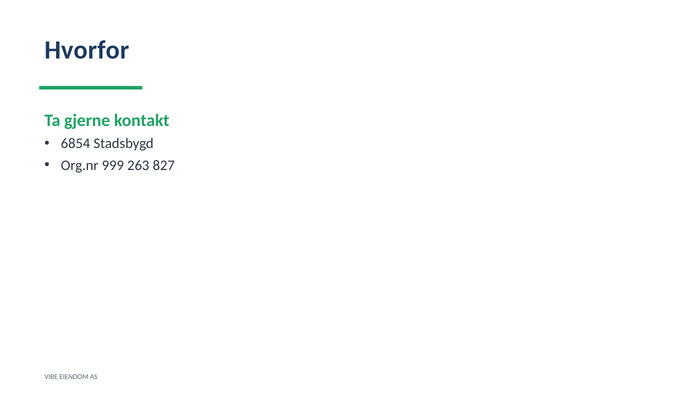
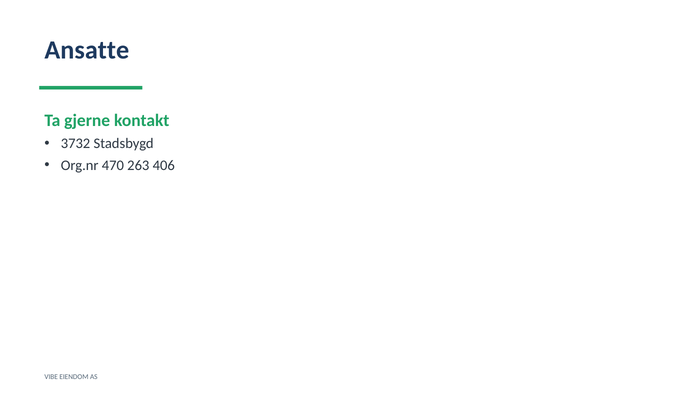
Hvorfor: Hvorfor -> Ansatte
6854: 6854 -> 3732
999: 999 -> 470
827: 827 -> 406
